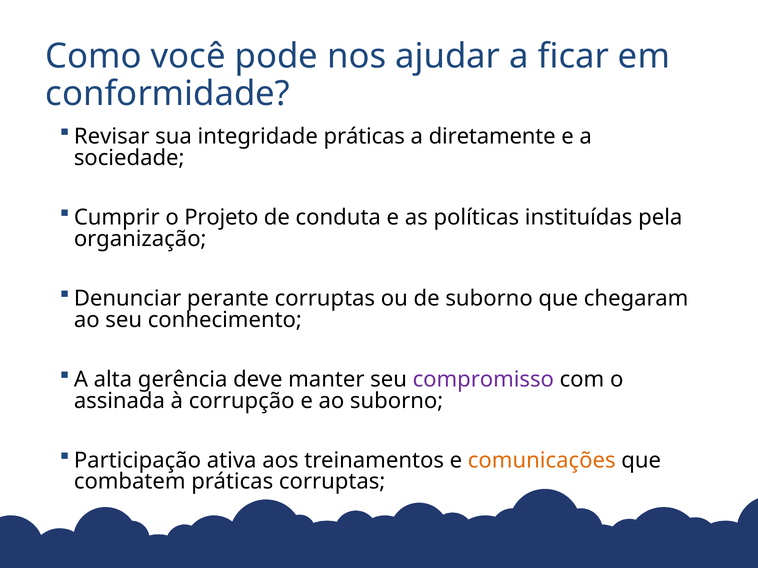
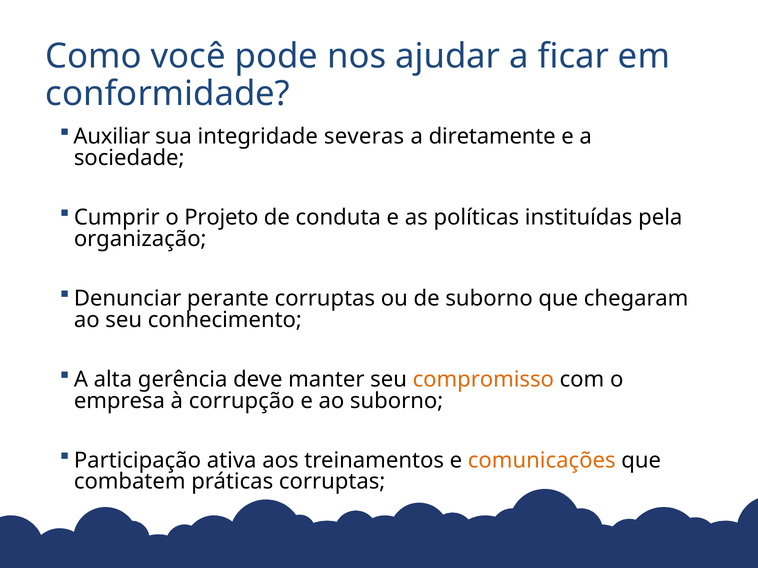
Revisar: Revisar -> Auxiliar
integridade práticas: práticas -> severas
compromisso colour: purple -> orange
assinada: assinada -> empresa
